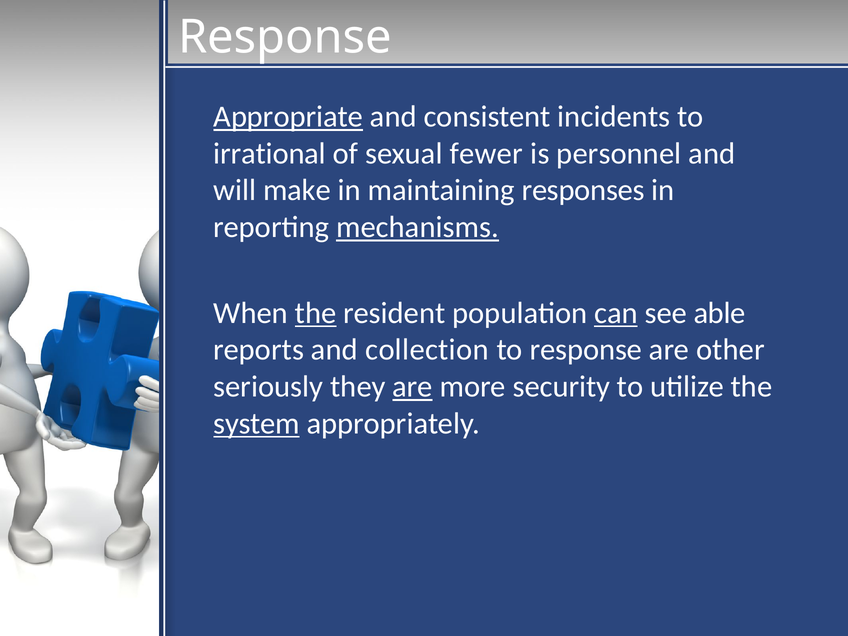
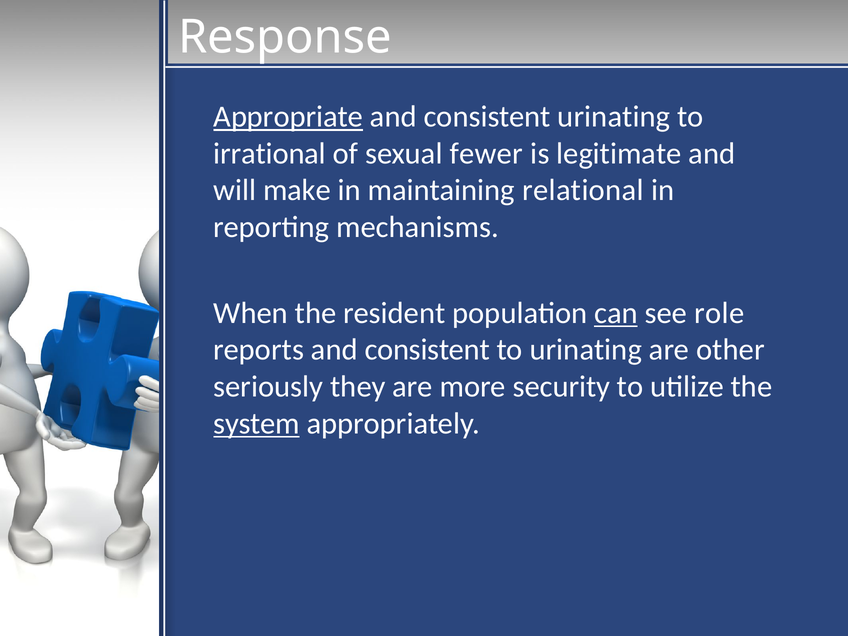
consistent incidents: incidents -> urinating
personnel: personnel -> legitimate
responses: responses -> relational
mechanisms underline: present -> none
the at (316, 313) underline: present -> none
able: able -> role
reports and collection: collection -> consistent
to response: response -> urinating
are at (413, 387) underline: present -> none
